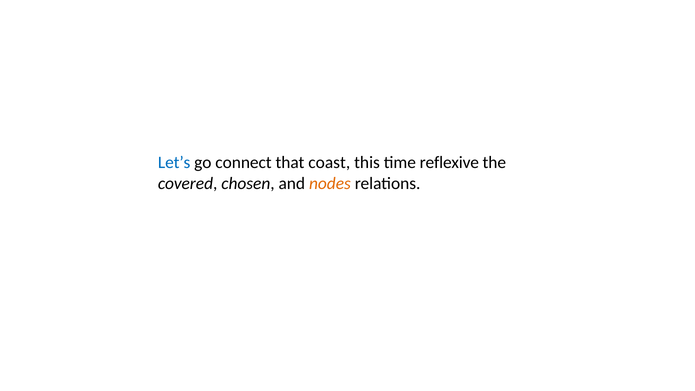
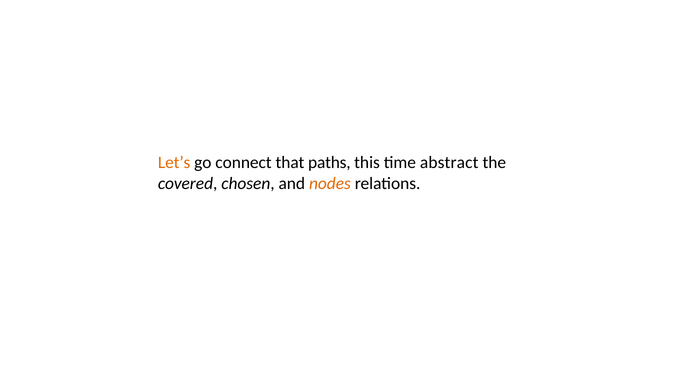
Let’s colour: blue -> orange
coast: coast -> paths
reflexive: reflexive -> abstract
